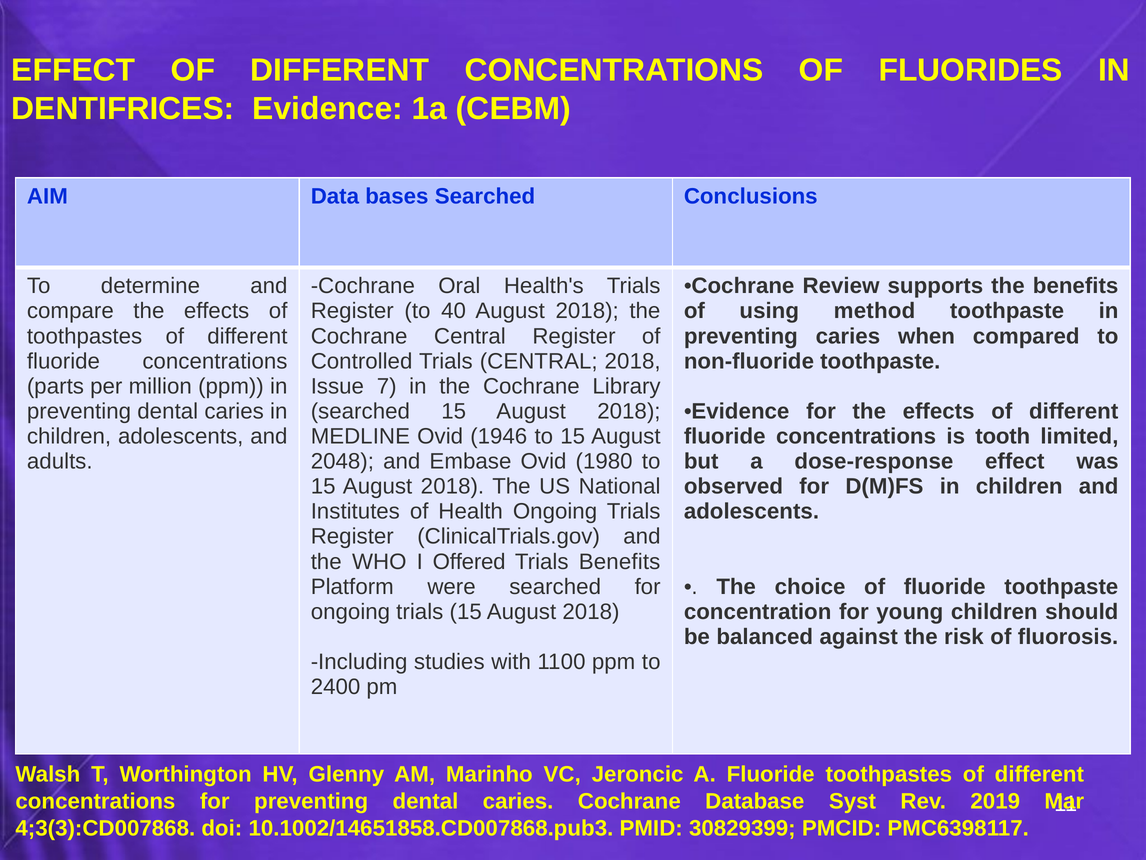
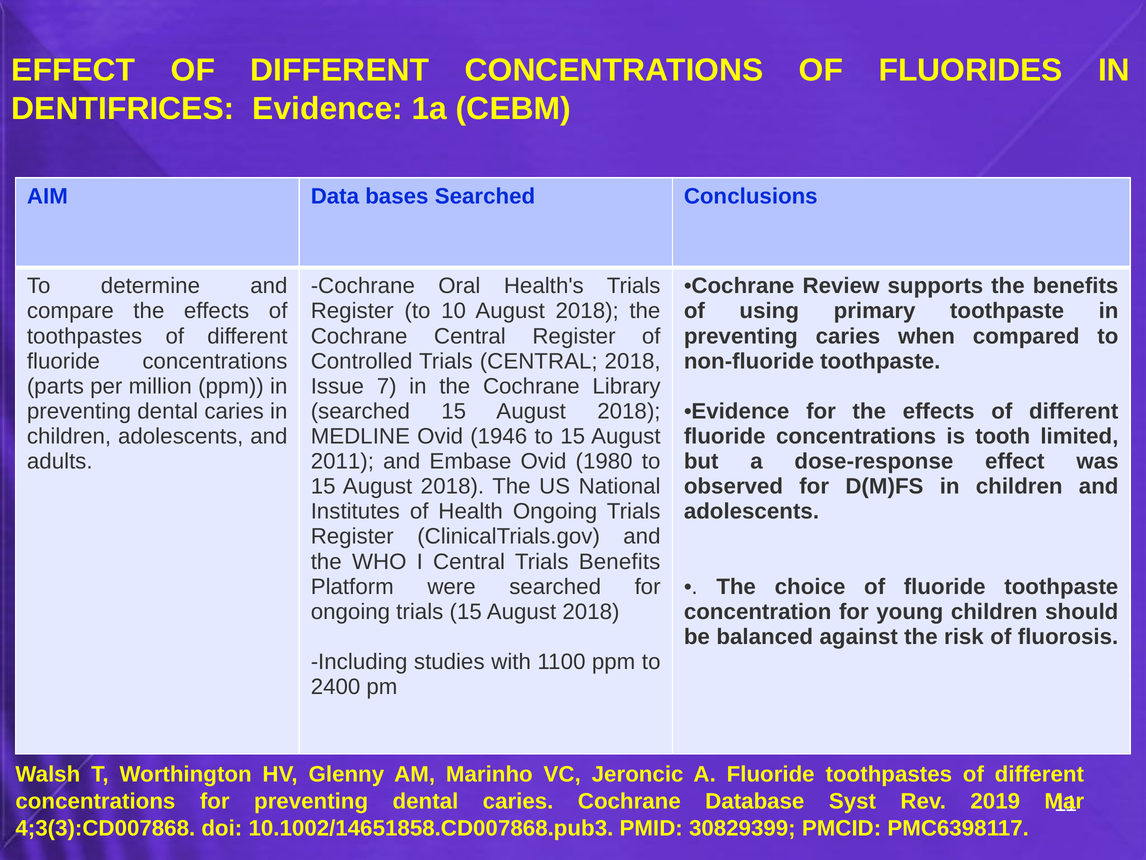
40: 40 -> 10
method: method -> primary
2048: 2048 -> 2011
I Offered: Offered -> Central
